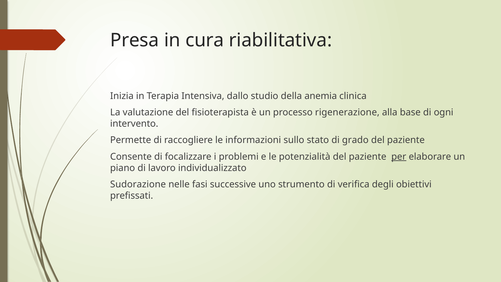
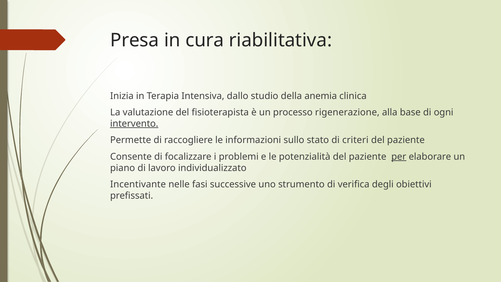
intervento underline: none -> present
grado: grado -> criteri
Sudorazione: Sudorazione -> Incentivante
